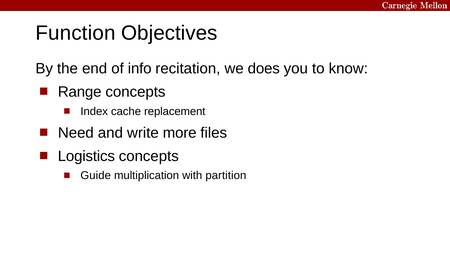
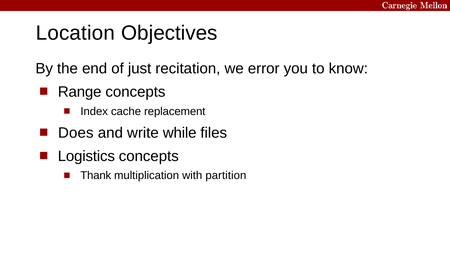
Function: Function -> Location
info: info -> just
does: does -> error
Need: Need -> Does
more: more -> while
Guide: Guide -> Thank
